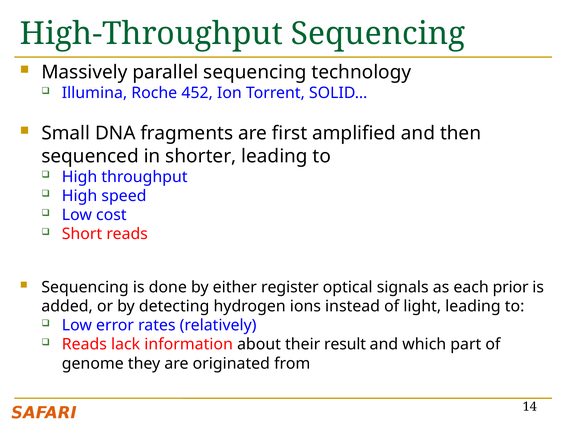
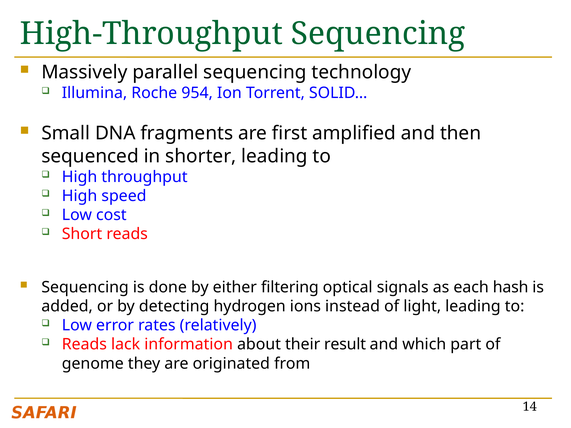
452: 452 -> 954
register: register -> filtering
prior: prior -> hash
